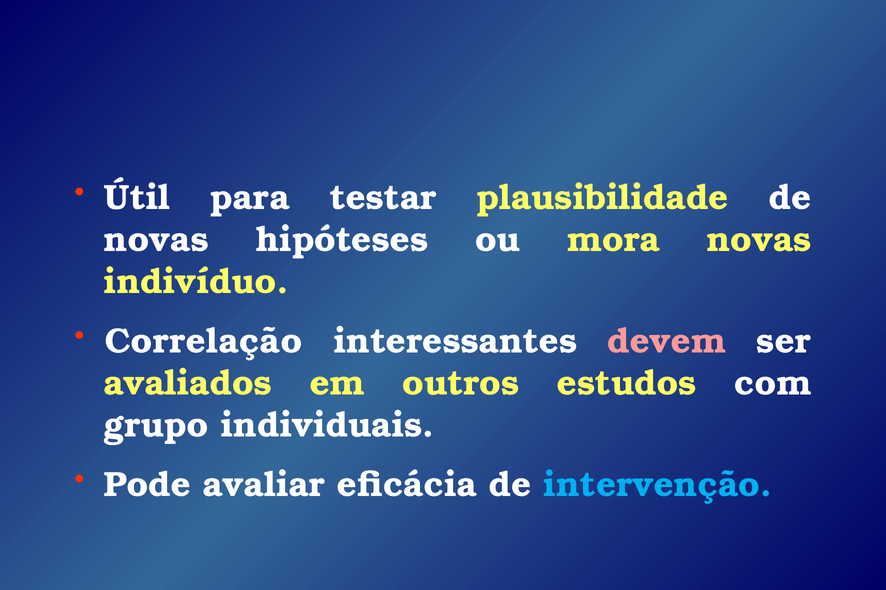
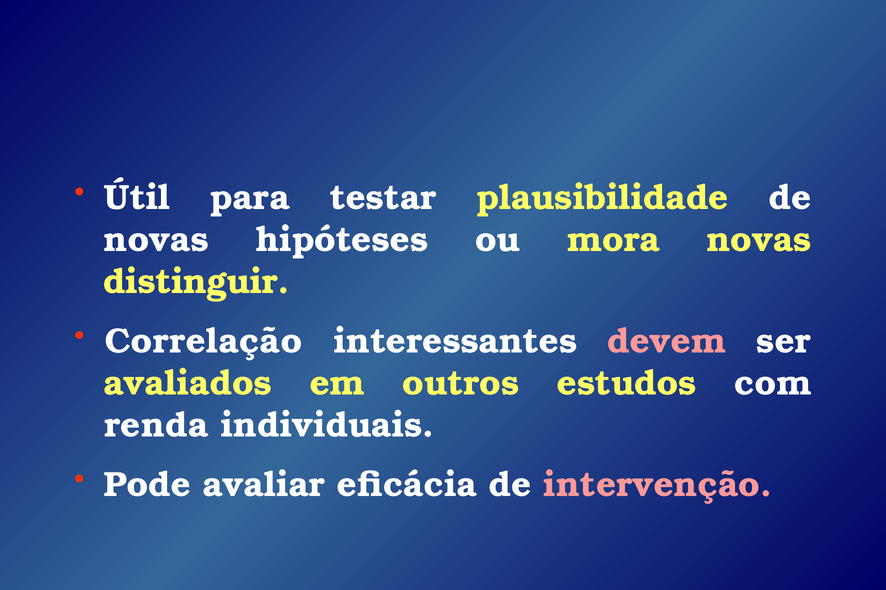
indivíduo: indivíduo -> distinguir
grupo: grupo -> renda
intervenção colour: light blue -> pink
